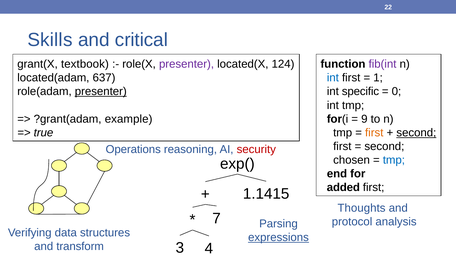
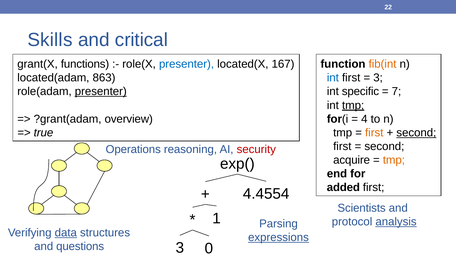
textbook: textbook -> functions
presenter at (187, 64) colour: purple -> blue
124: 124 -> 167
fib(int colour: purple -> orange
637: 637 -> 863
1 at (378, 78): 1 -> 3
0: 0 -> 7
tmp at (353, 105) underline: none -> present
example: example -> overview
9: 9 -> 4
chosen: chosen -> acquire
tmp at (394, 160) colour: blue -> orange
1.1415: 1.1415 -> 4.4554
Thoughts: Thoughts -> Scientists
7: 7 -> 1
analysis underline: none -> present
data underline: none -> present
4: 4 -> 0
transform: transform -> questions
